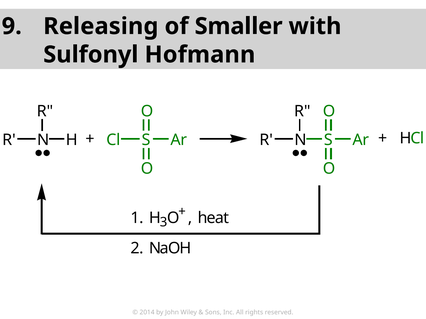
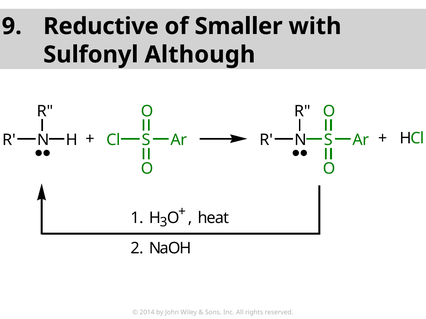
Releasing: Releasing -> Reductive
Hofmann: Hofmann -> Although
